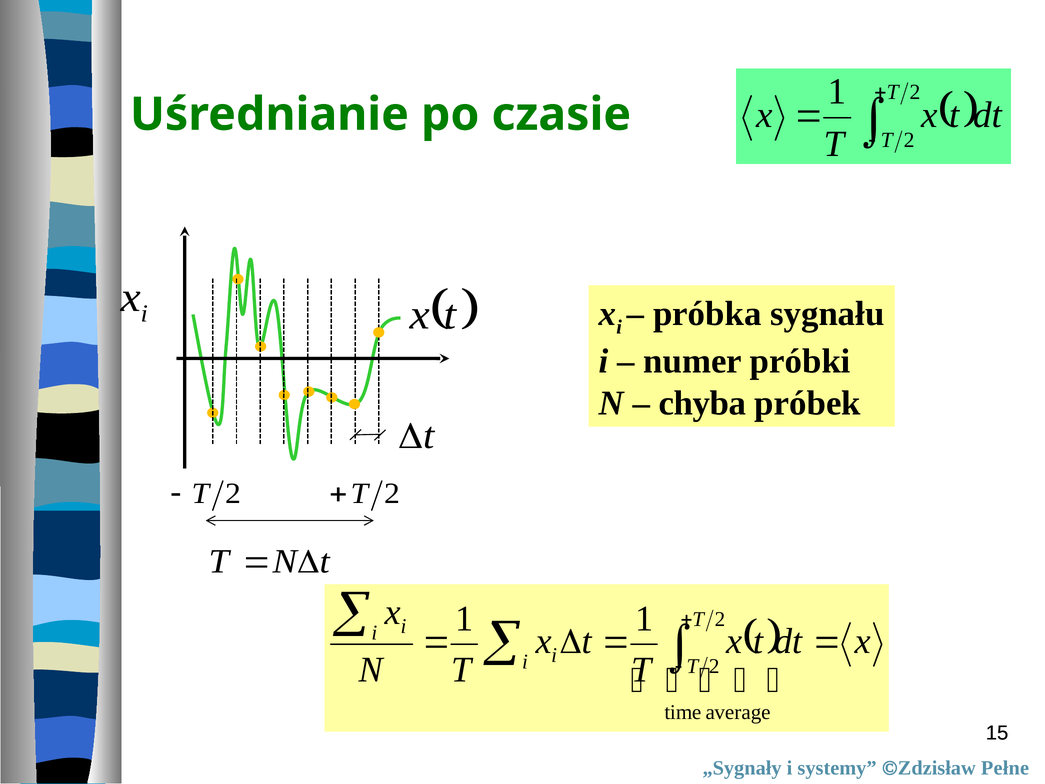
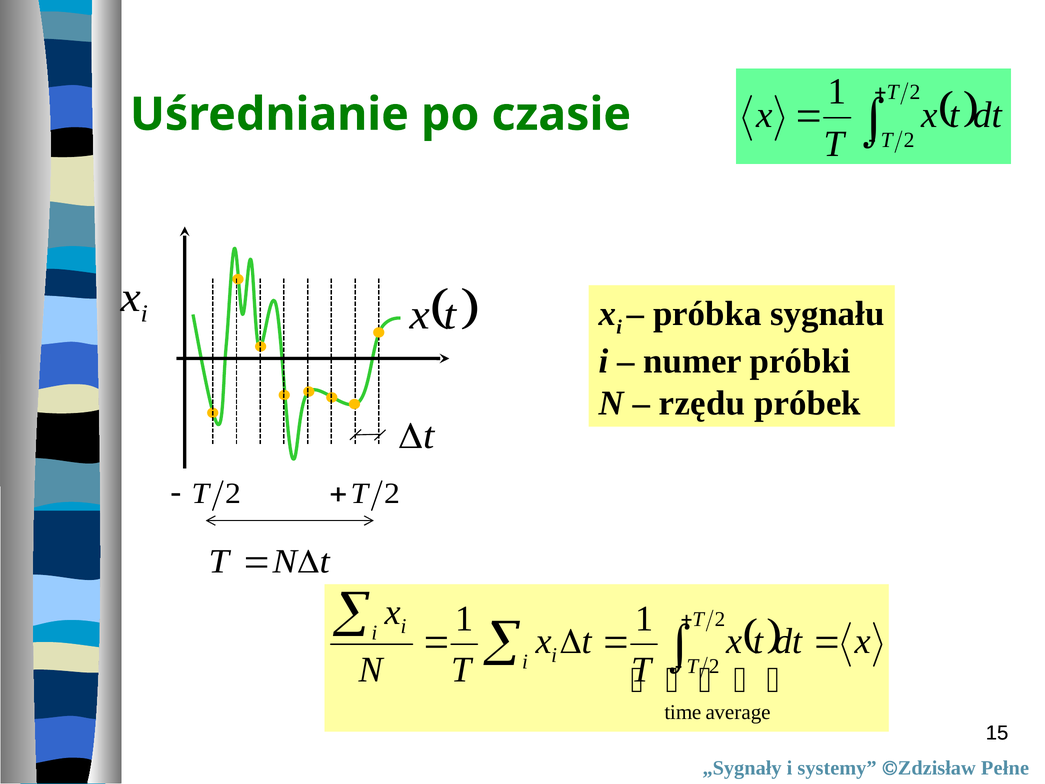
chyba: chyba -> rzędu
